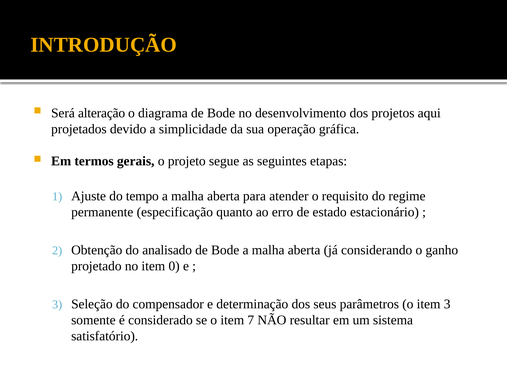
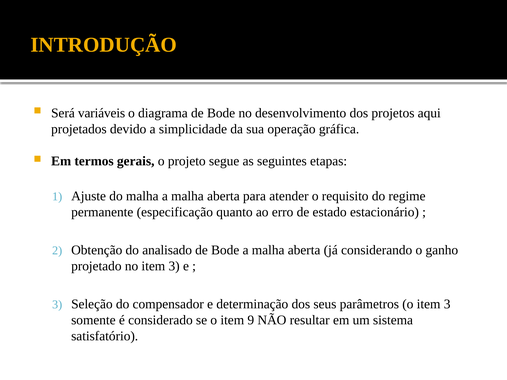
alteração: alteração -> variáveis
do tempo: tempo -> malha
no item 0: 0 -> 3
7: 7 -> 9
